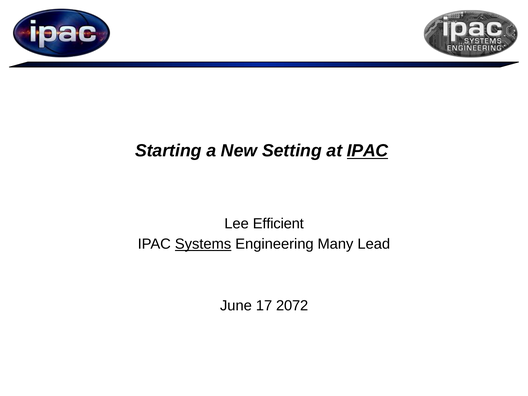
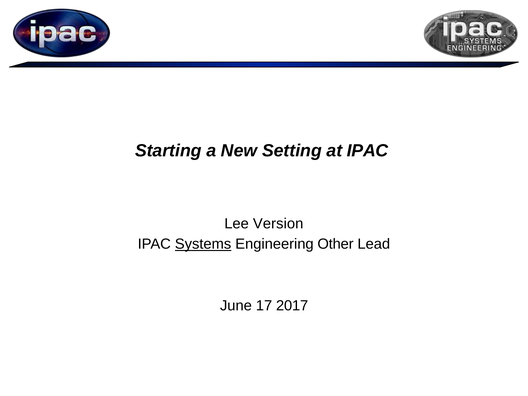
IPAC at (368, 151) underline: present -> none
Efficient: Efficient -> Version
Many: Many -> Other
2072: 2072 -> 2017
